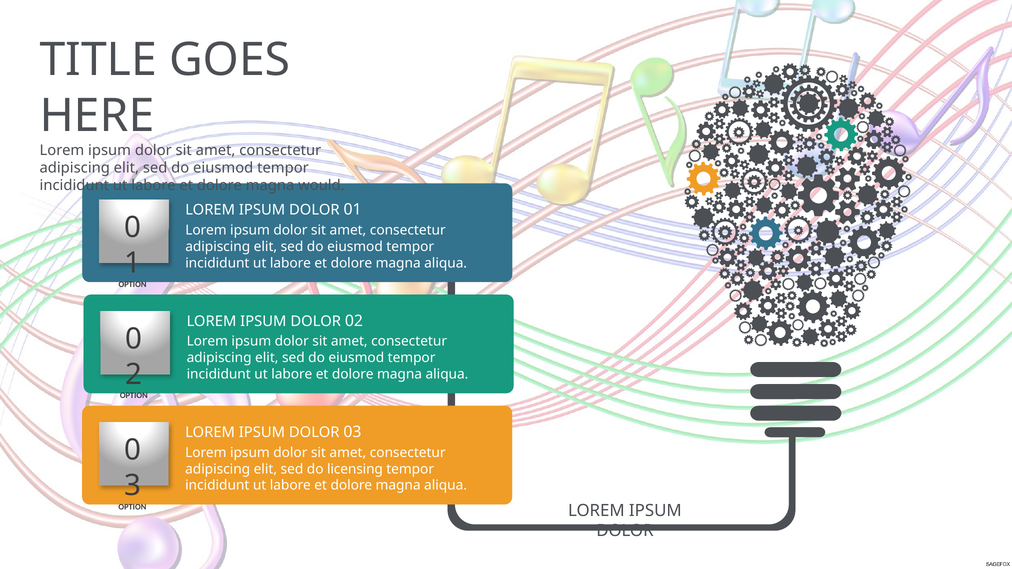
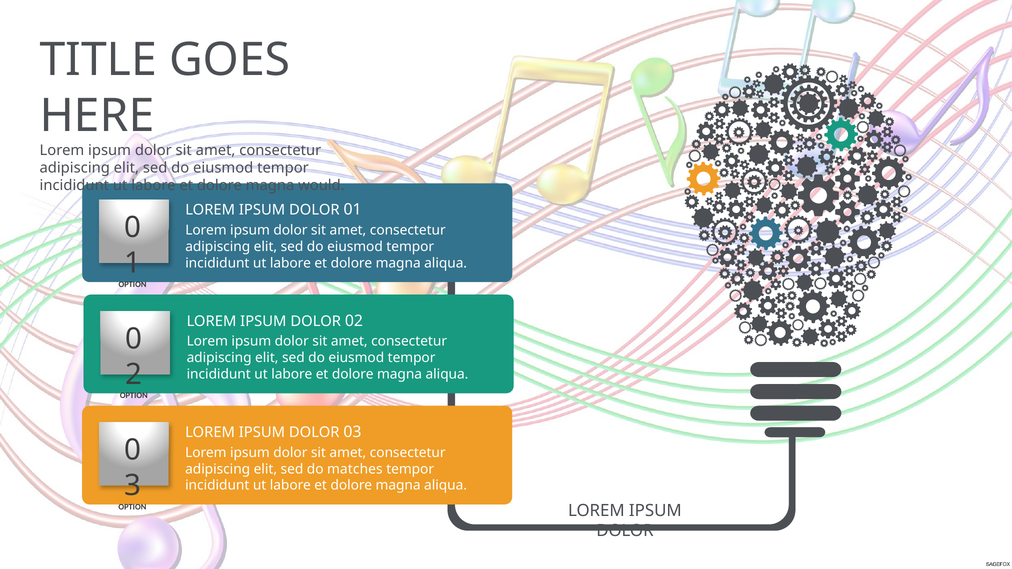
licensing: licensing -> matches
